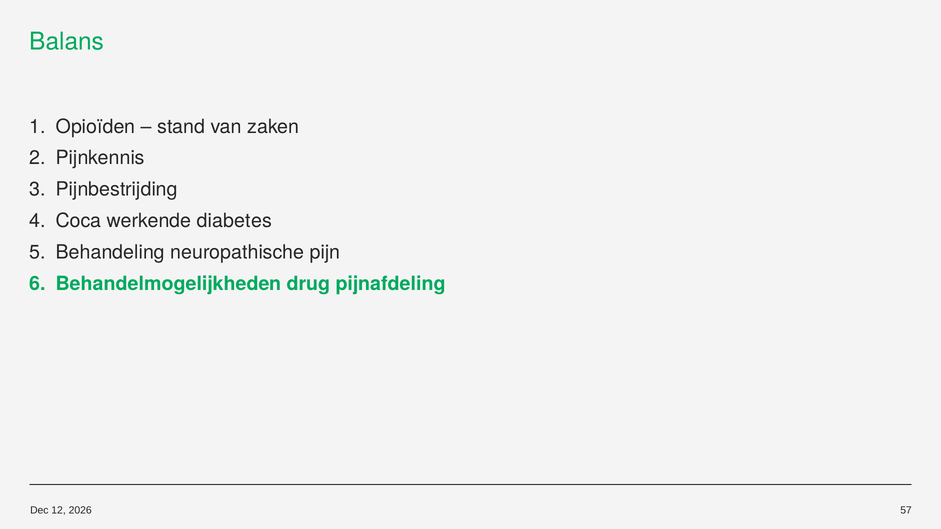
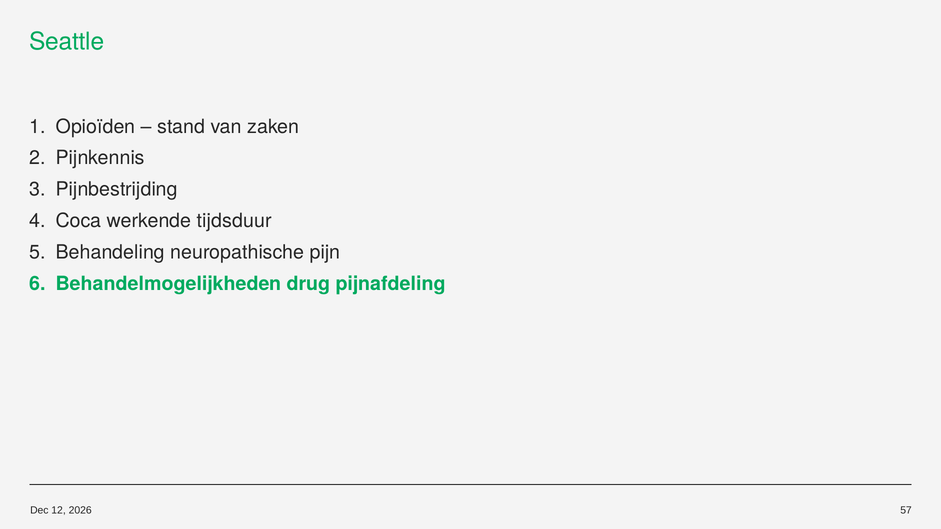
Balans: Balans -> Seattle
diabetes: diabetes -> tijdsduur
